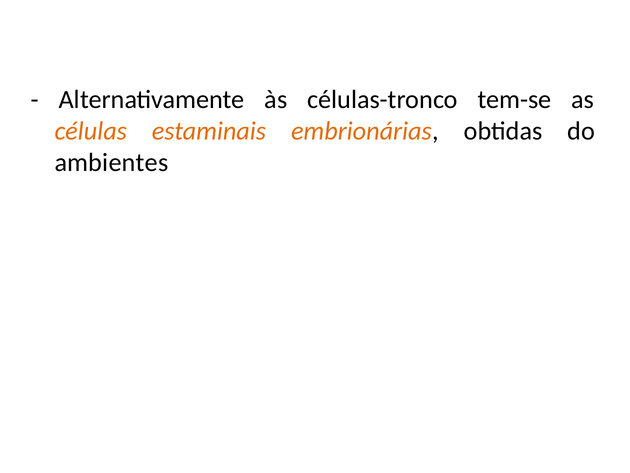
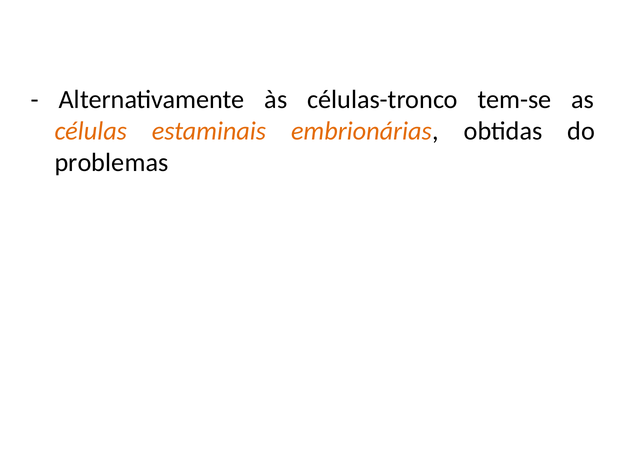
ambientes: ambientes -> problemas
